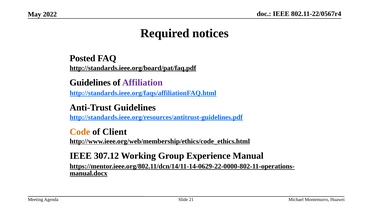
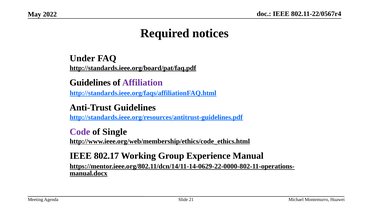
Posted: Posted -> Under
Code colour: orange -> purple
Client: Client -> Single
307.12: 307.12 -> 802.17
